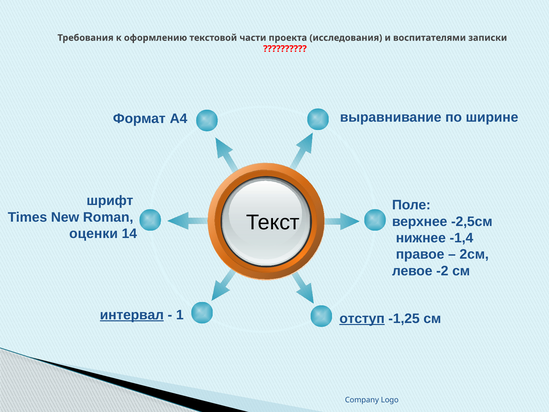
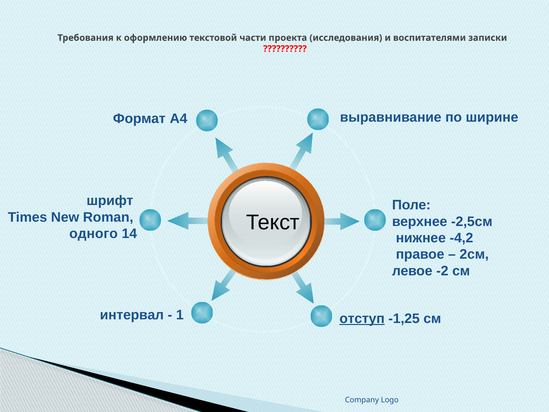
оценки: оценки -> одного
-1,4: -1,4 -> -4,2
интервал underline: present -> none
